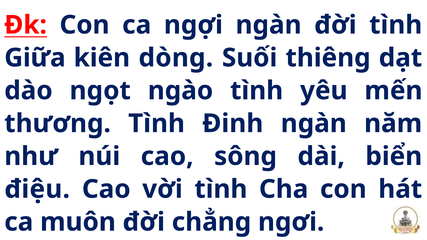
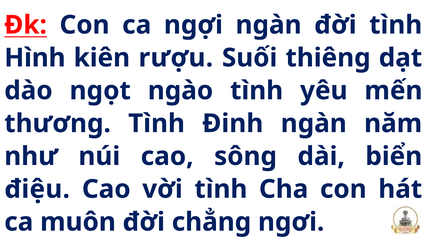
Giữa: Giữa -> Hình
dòng: dòng -> rượu
